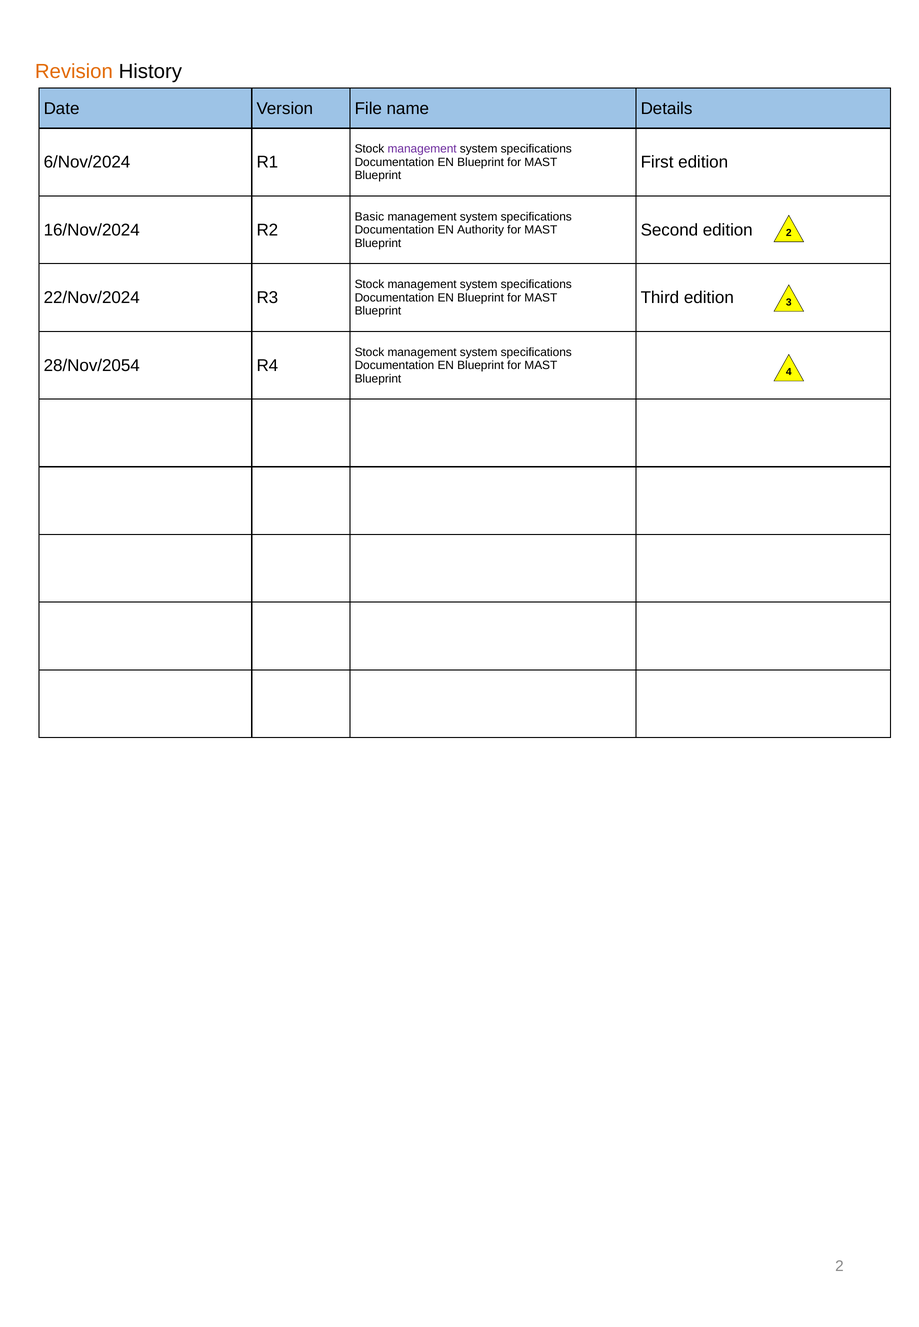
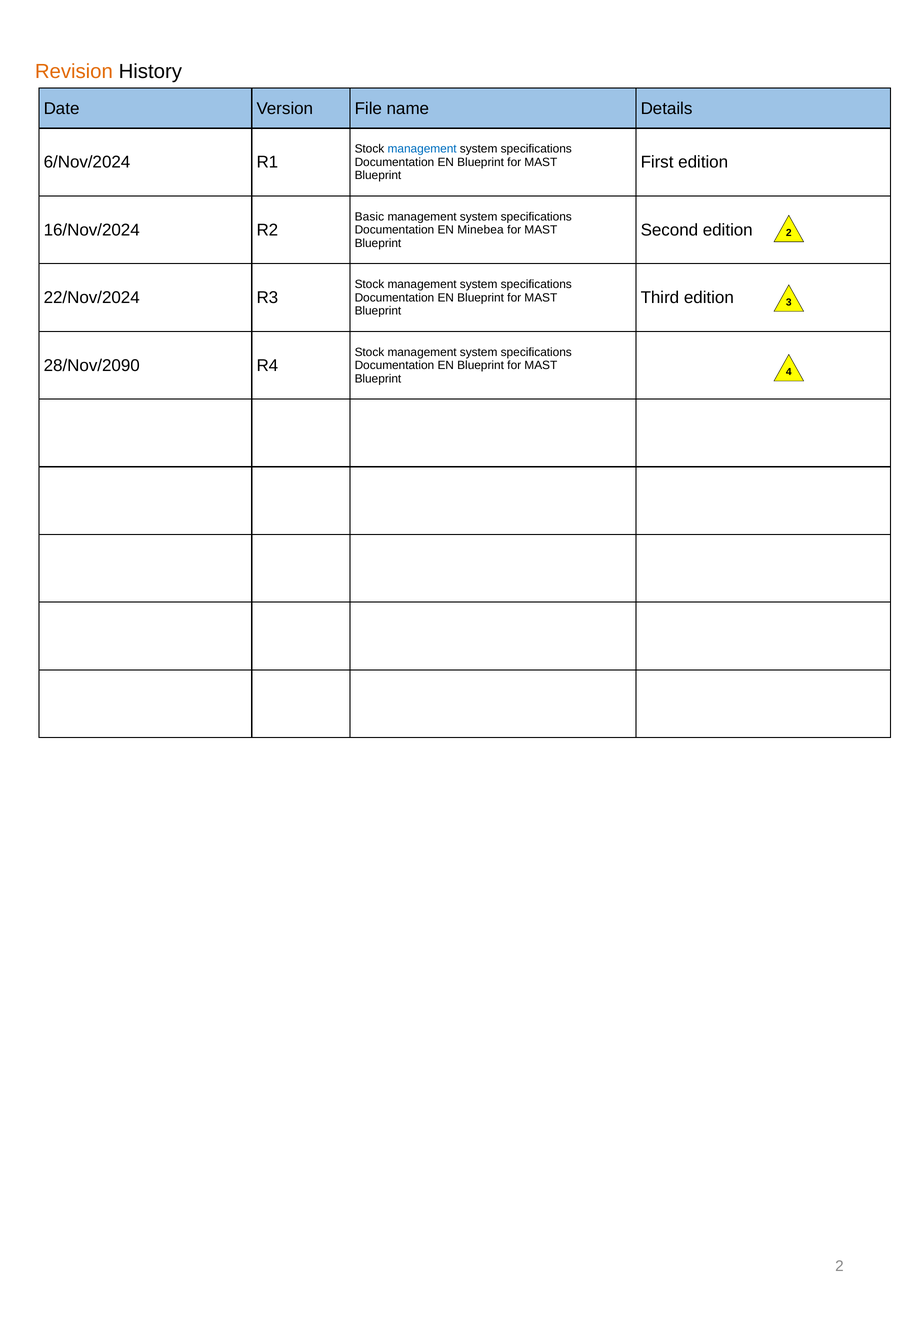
management at (422, 149) colour: purple -> blue
Authority: Authority -> Minebea
28/Nov/2054: 28/Nov/2054 -> 28/Nov/2090
